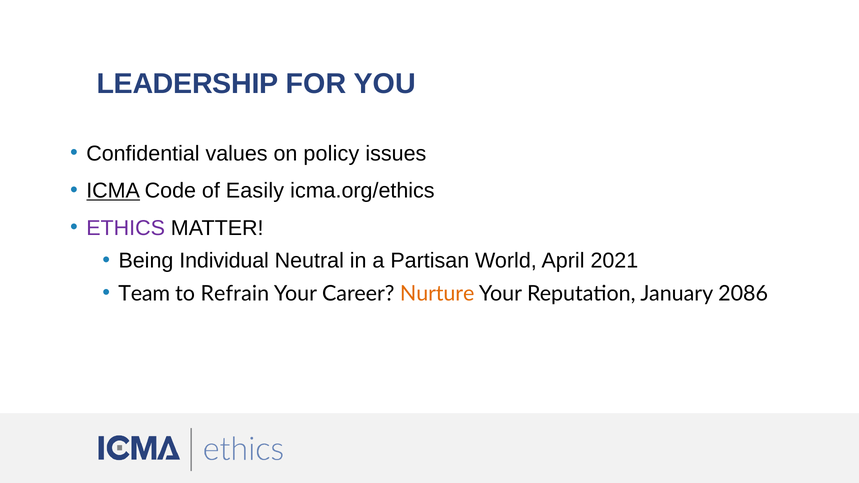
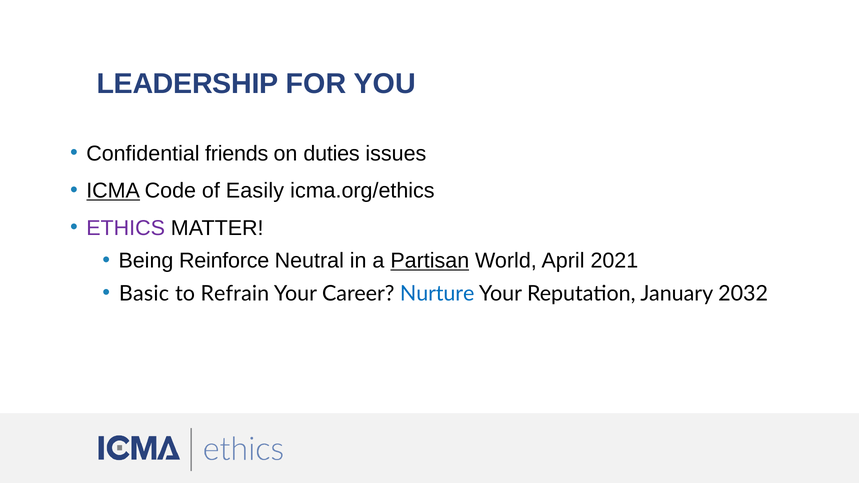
values: values -> friends
policy: policy -> duties
Individual: Individual -> Reinforce
Partisan underline: none -> present
Team: Team -> Basic
Nurture colour: orange -> blue
2086: 2086 -> 2032
